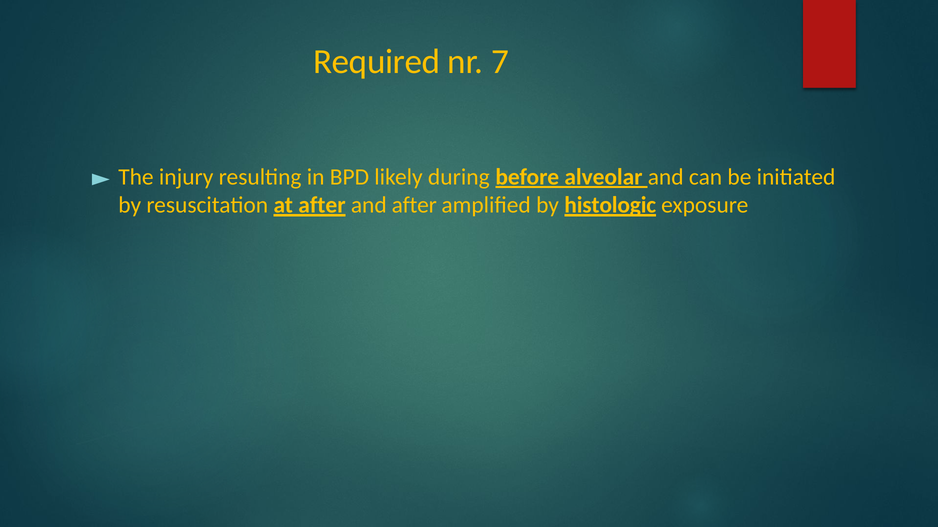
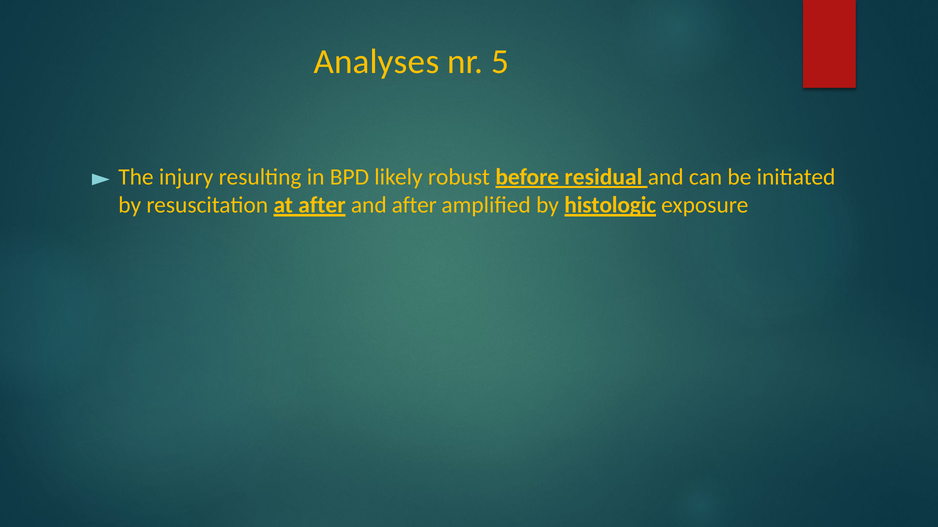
Required: Required -> Analyses
7: 7 -> 5
during: during -> robust
alveolar: alveolar -> residual
